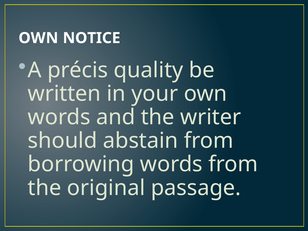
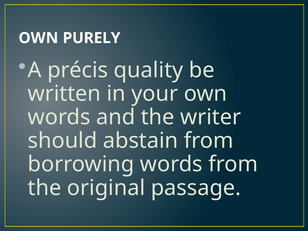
NOTICE: NOTICE -> PURELY
